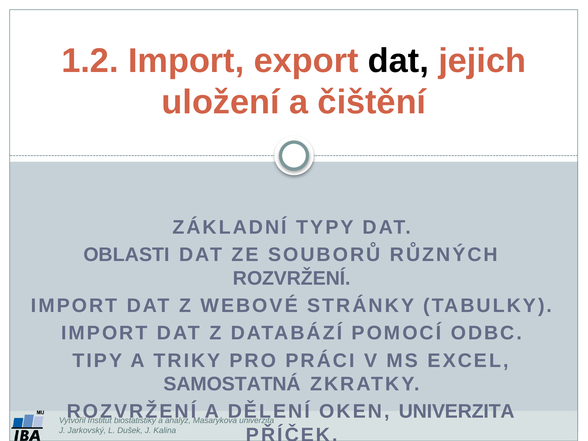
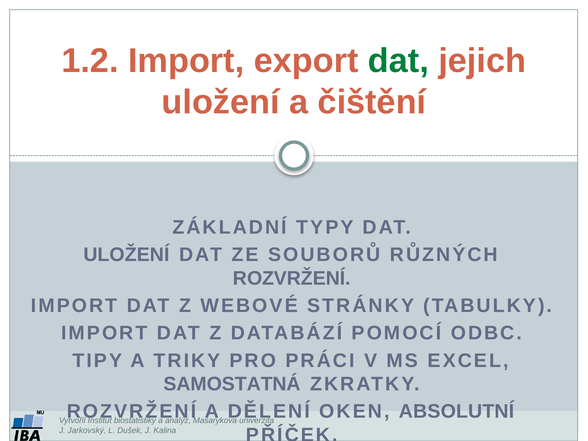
dat at (398, 61) colour: black -> green
OBLASTI at (126, 255): OBLASTI -> ULOŽENÍ
OKEN UNIVERZITA: UNIVERZITA -> ABSOLUTNÍ
